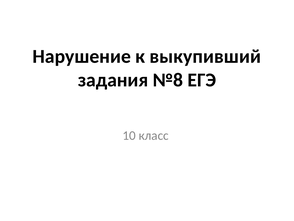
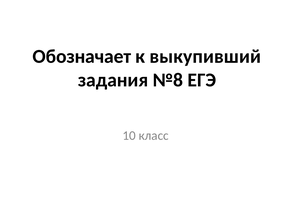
Нарушение: Нарушение -> Обозначает
